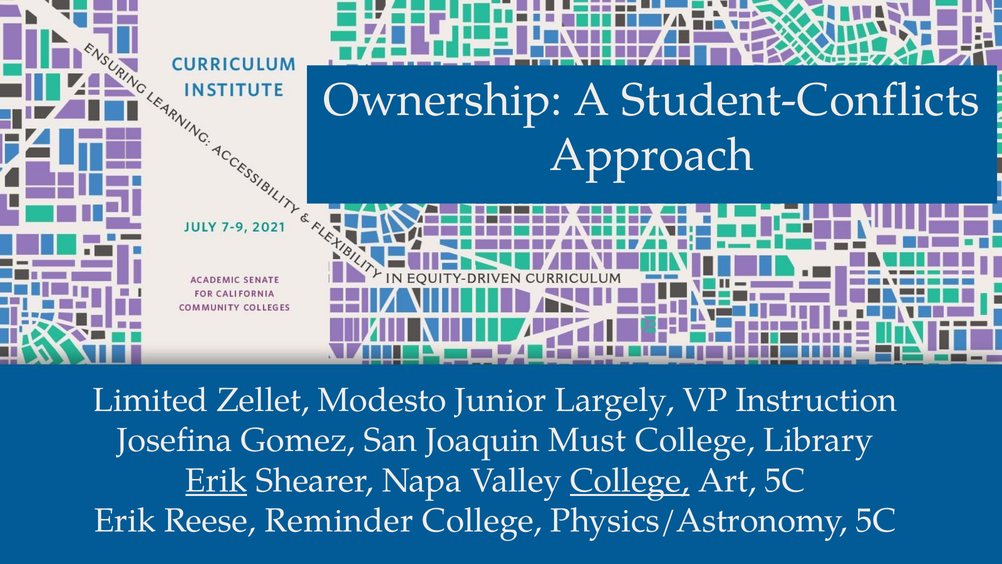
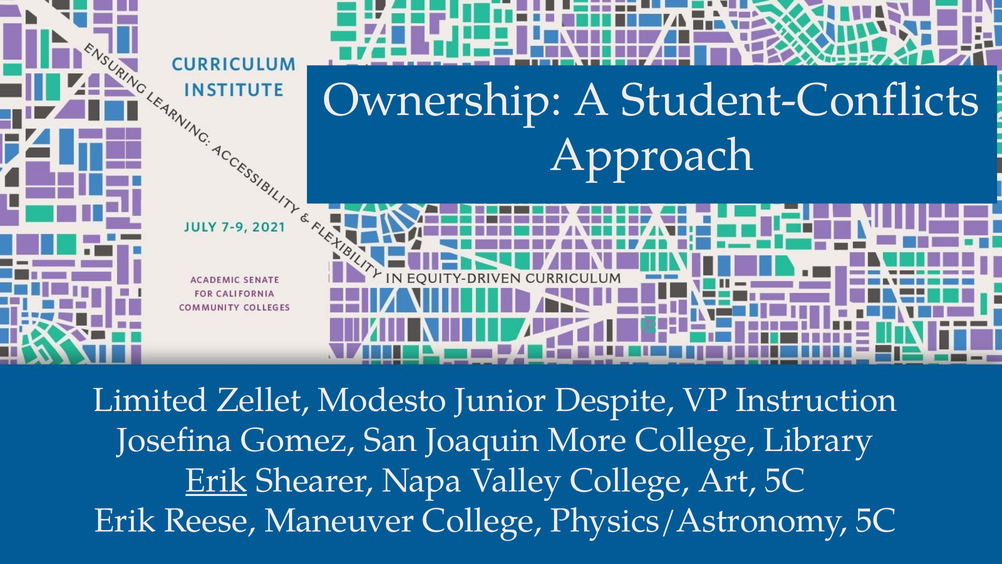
Largely: Largely -> Despite
Must: Must -> More
College at (630, 480) underline: present -> none
Reminder: Reminder -> Maneuver
